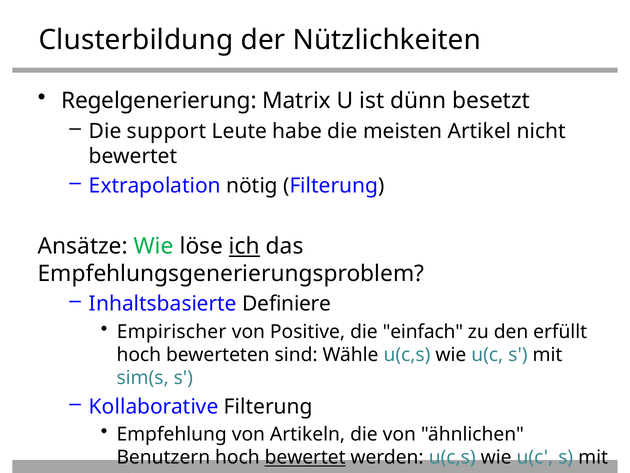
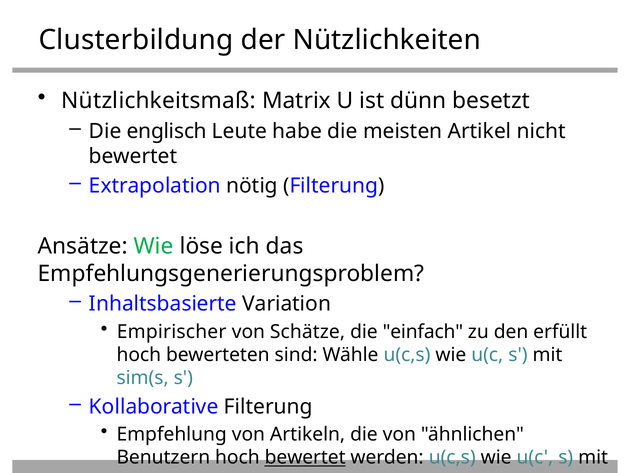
Regelgenerierung: Regelgenerierung -> Nützlichkeitsmaß
support: support -> englisch
ich underline: present -> none
Definiere: Definiere -> Variation
Positive: Positive -> Schätze
